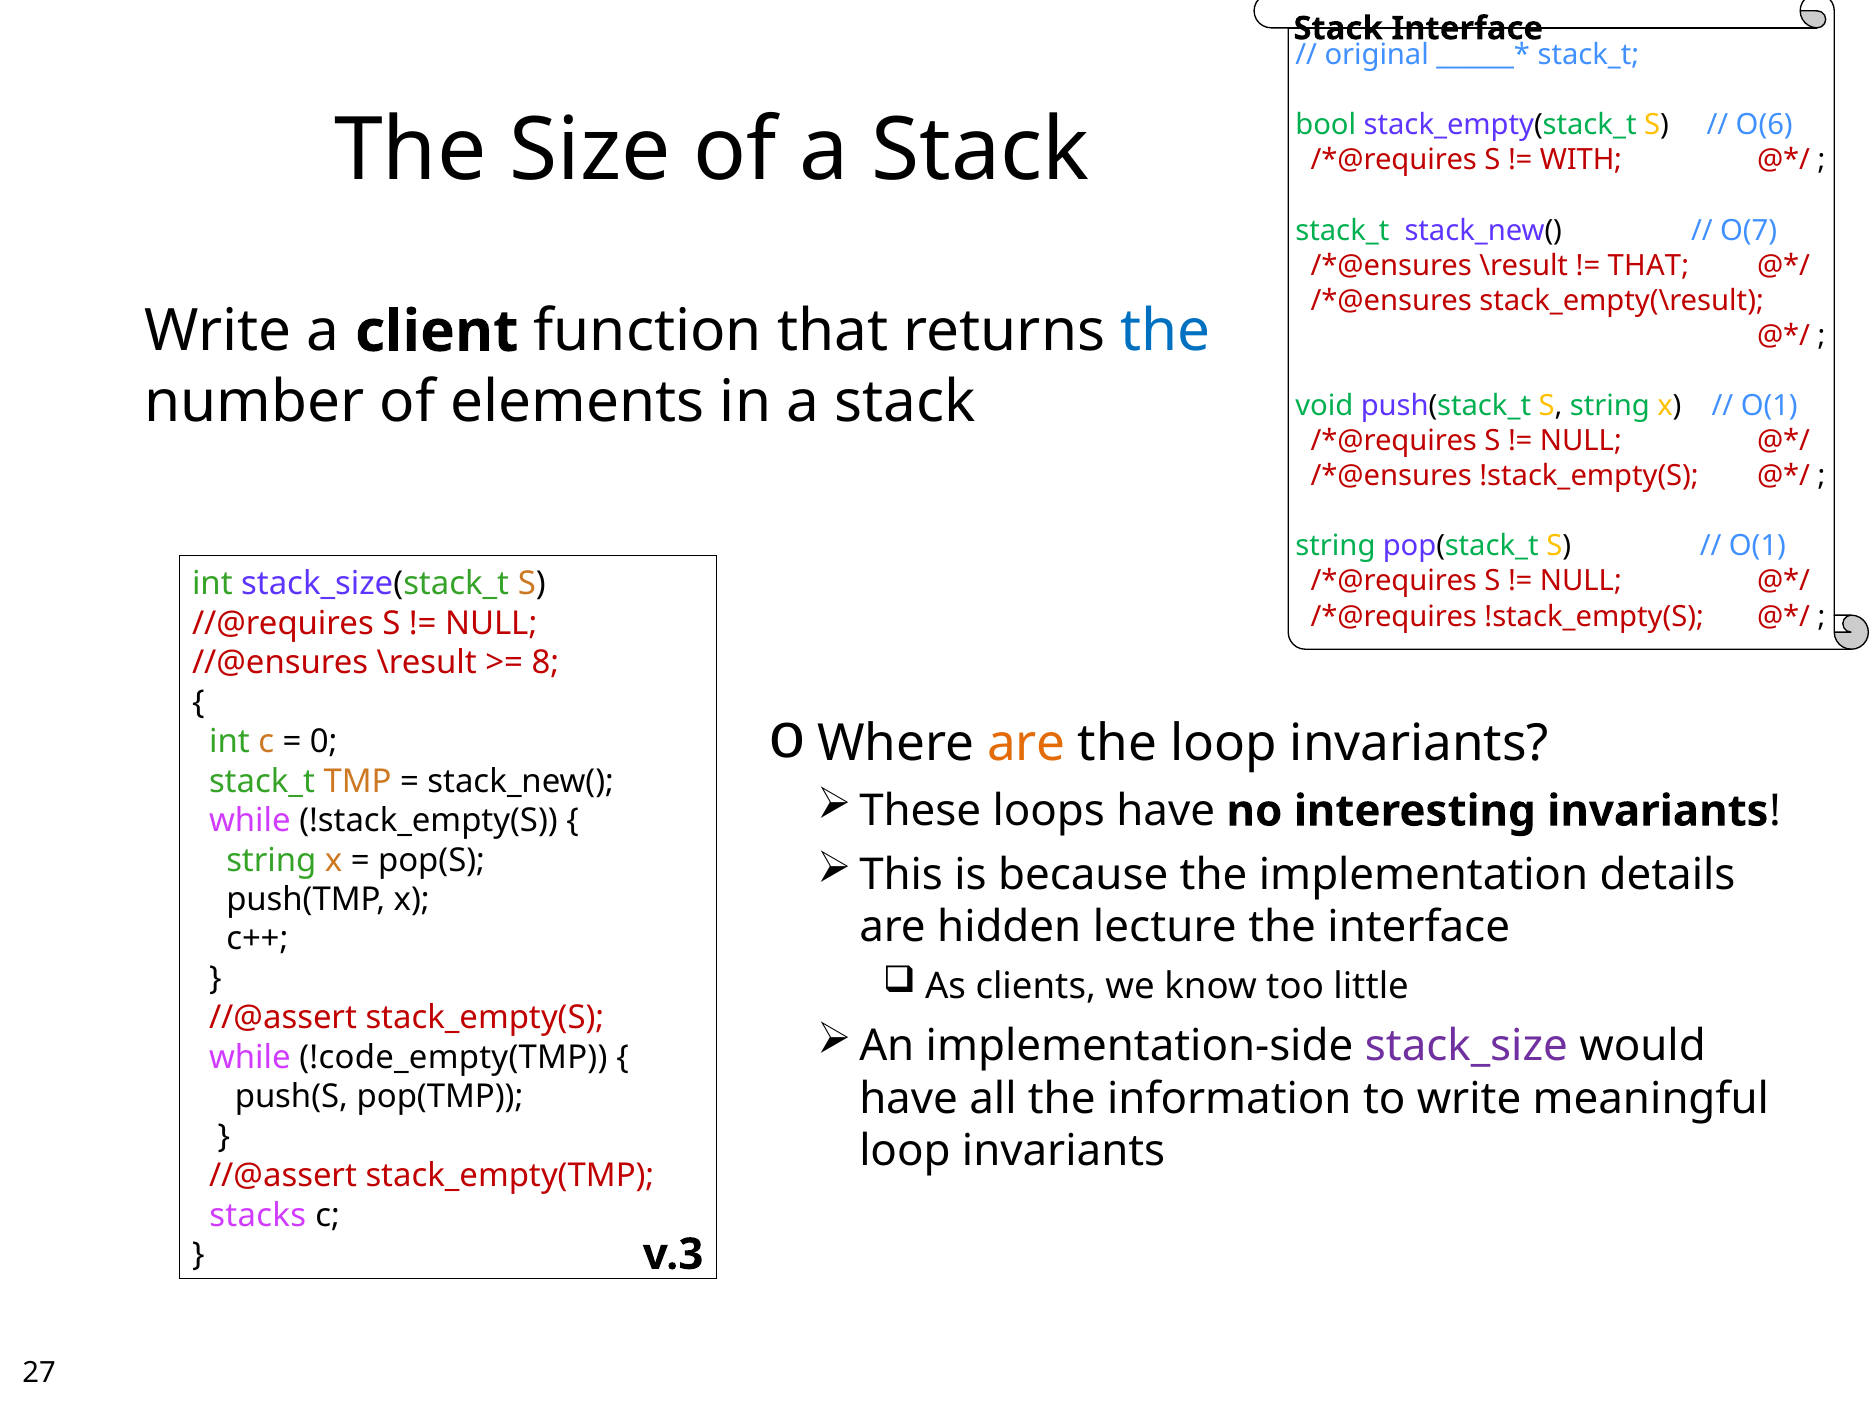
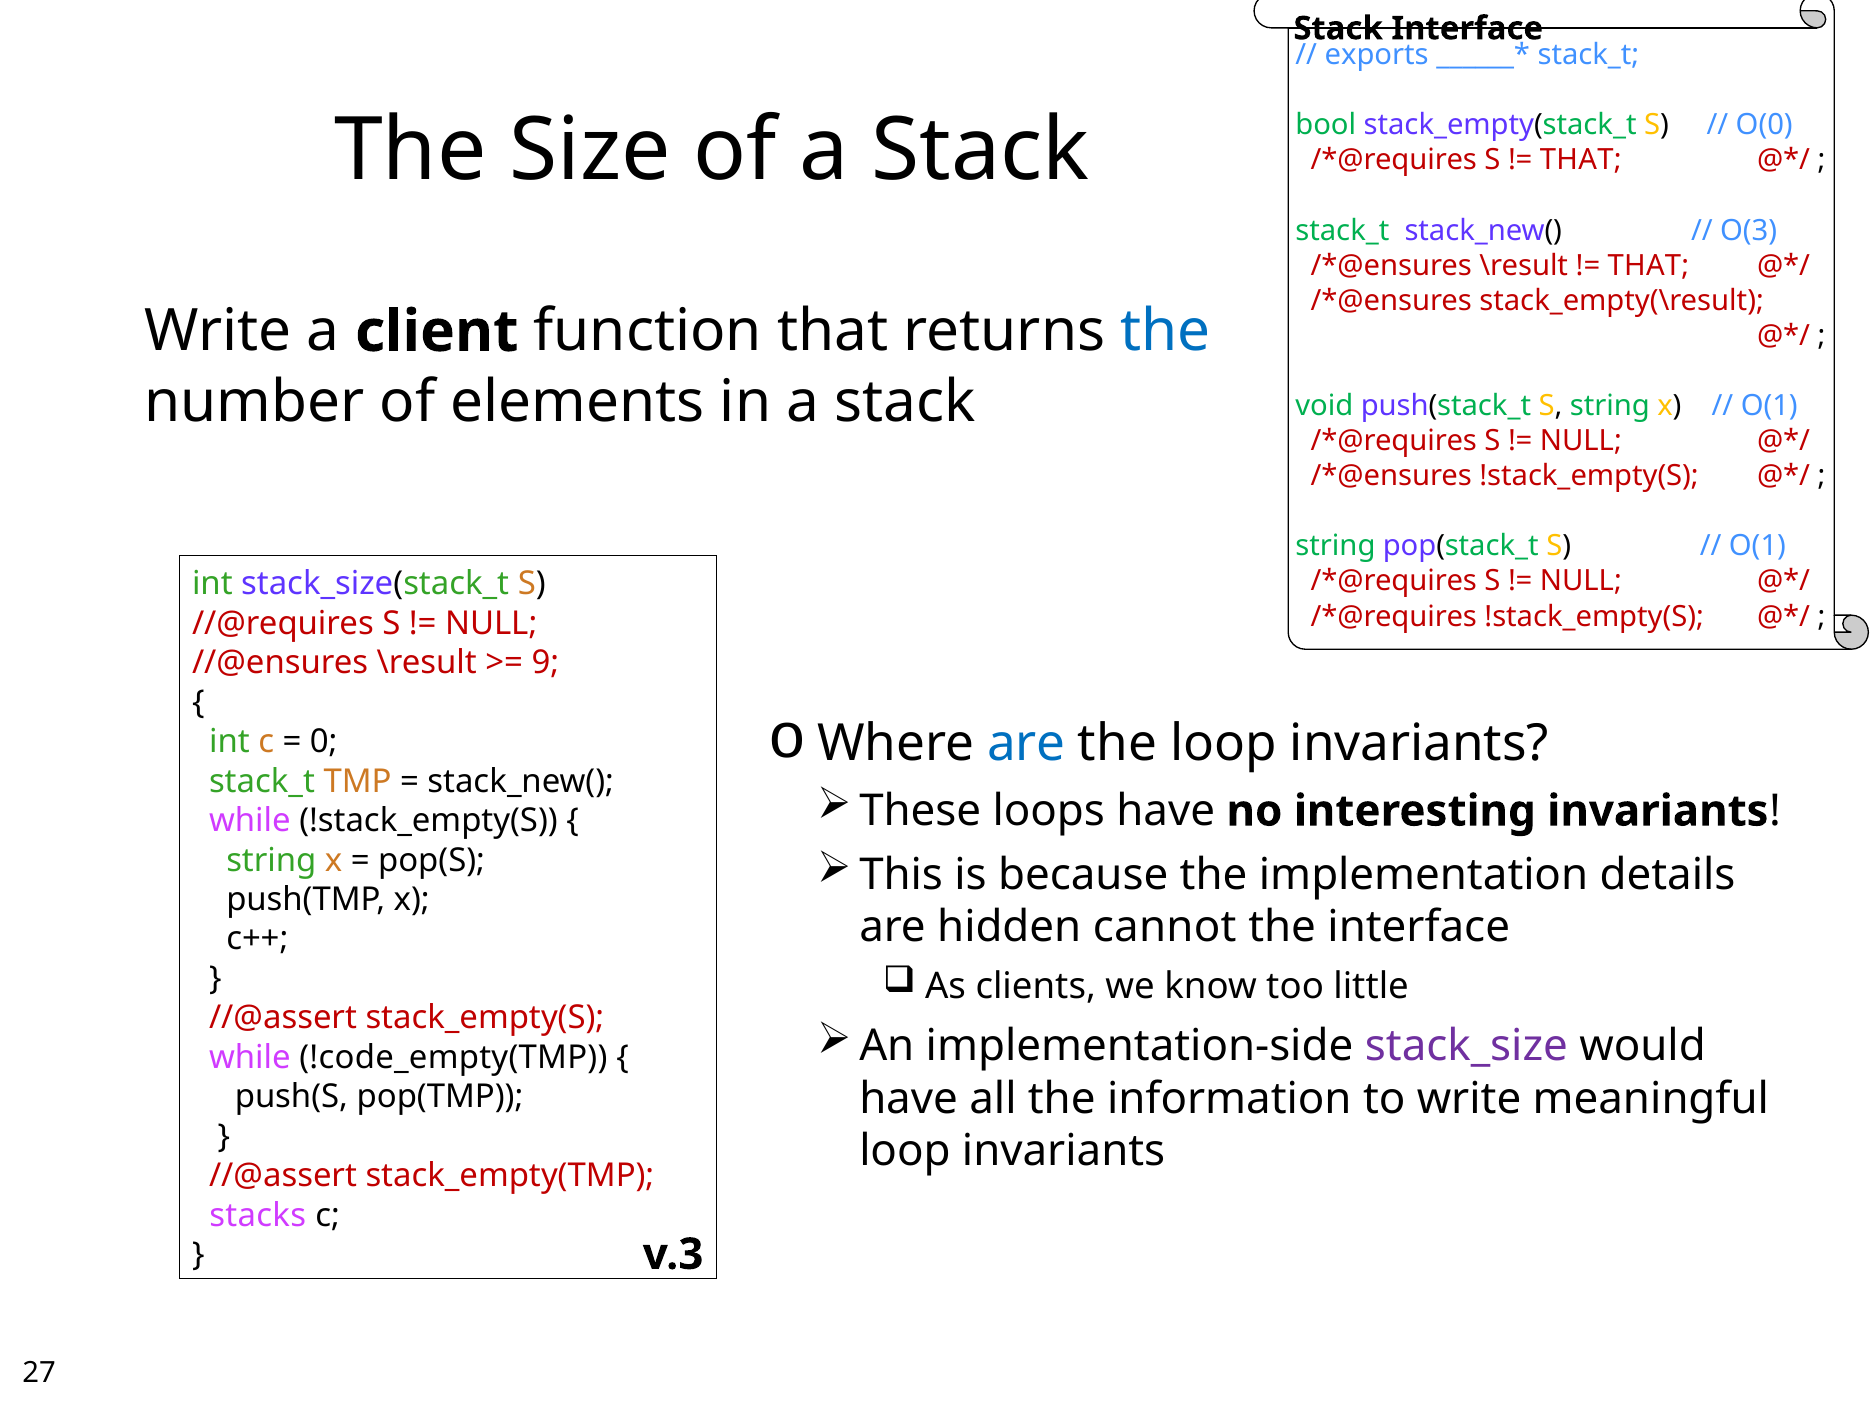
original: original -> exports
O(6: O(6 -> O(0
WITH at (1581, 160): WITH -> THAT
O(7: O(7 -> O(3
8: 8 -> 9
are at (1026, 744) colour: orange -> blue
lecture: lecture -> cannot
